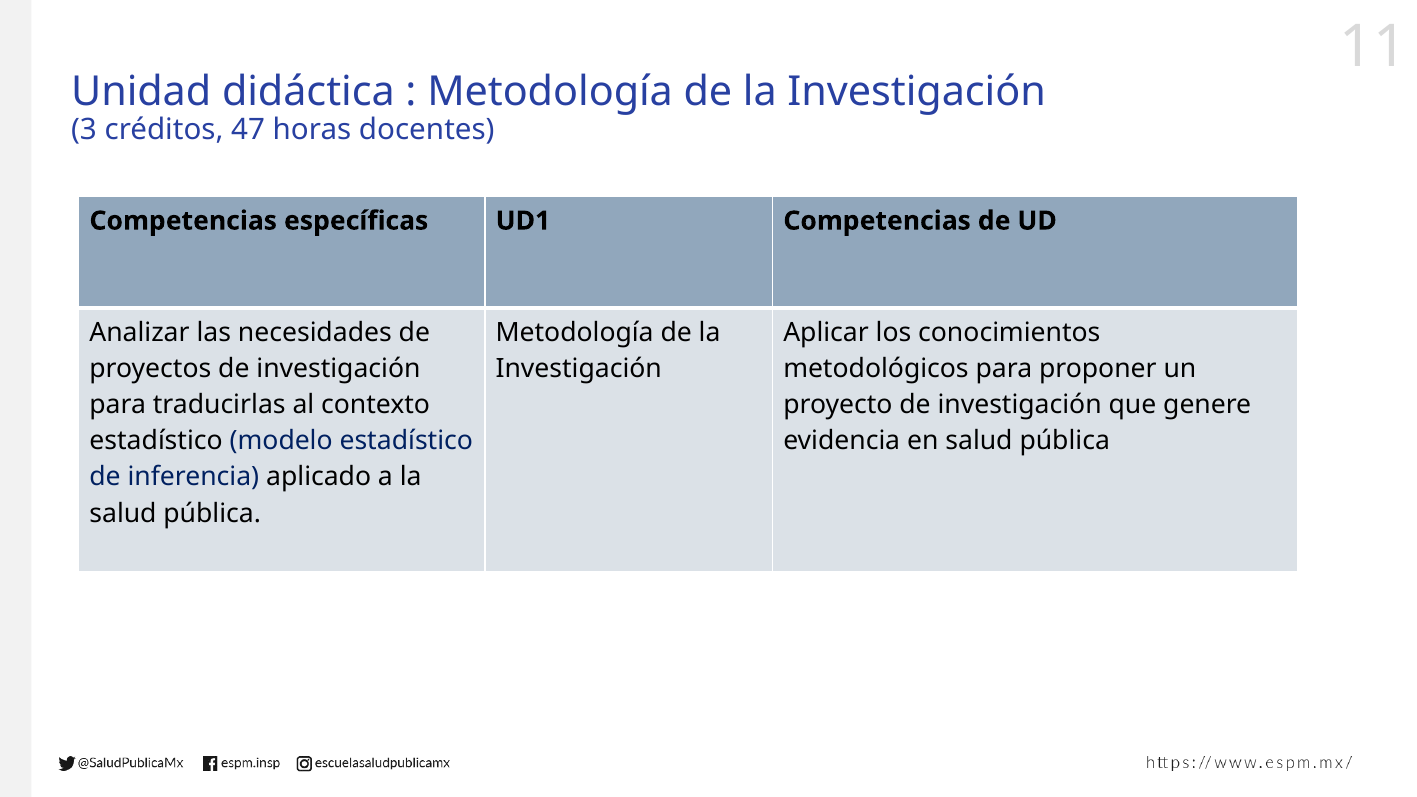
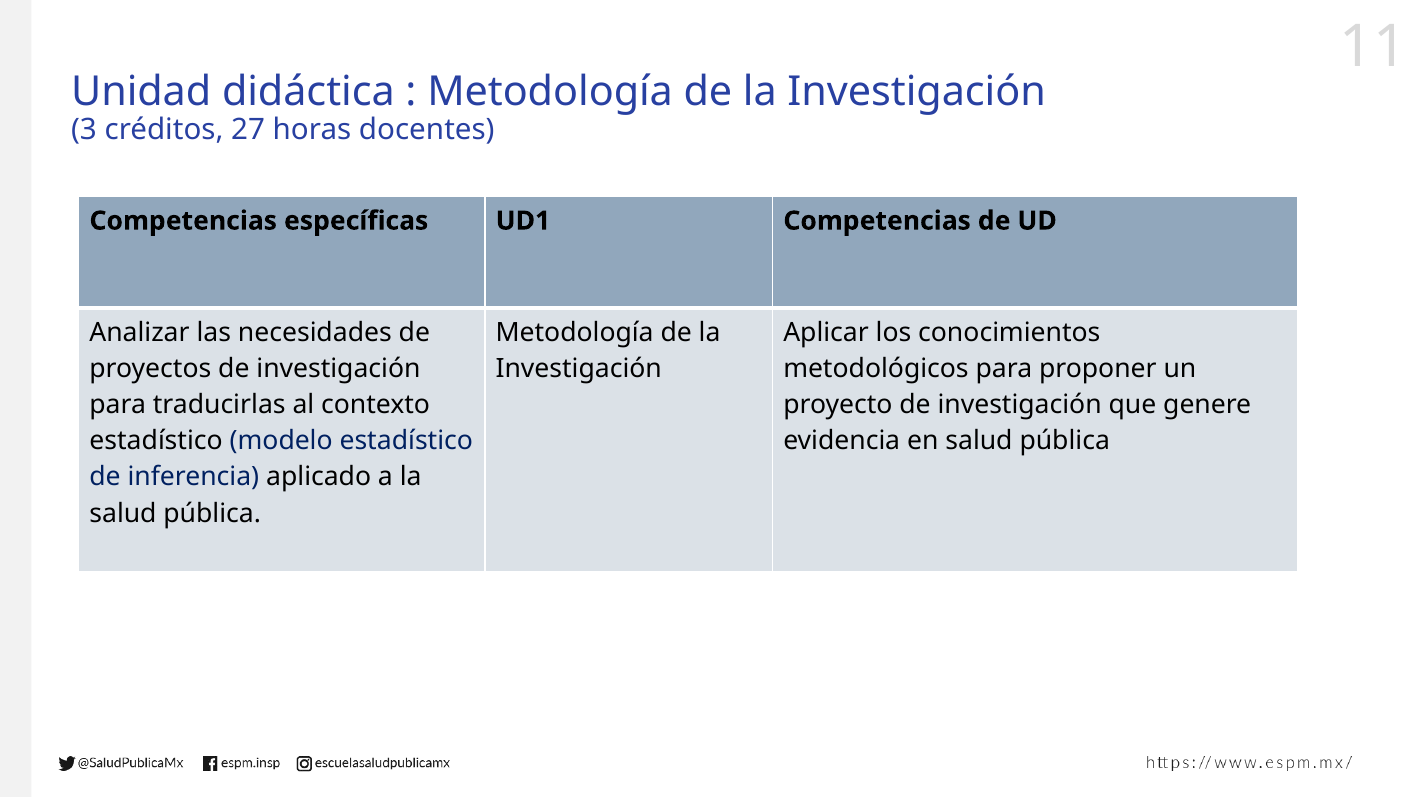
47: 47 -> 27
